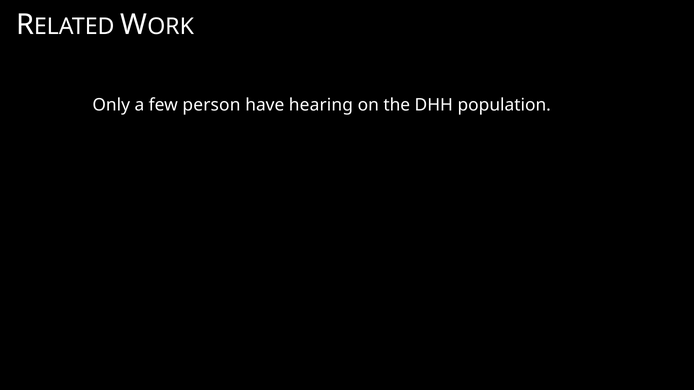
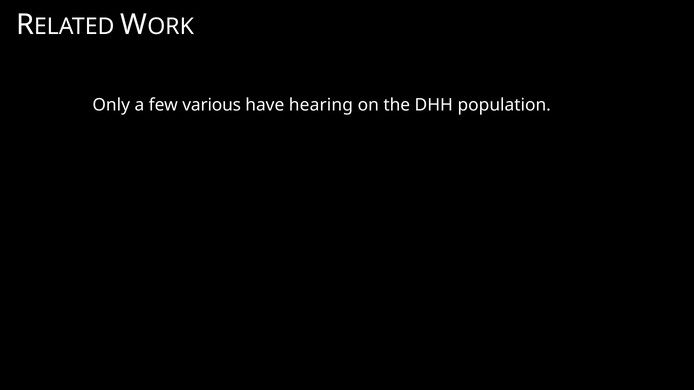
person: person -> various
